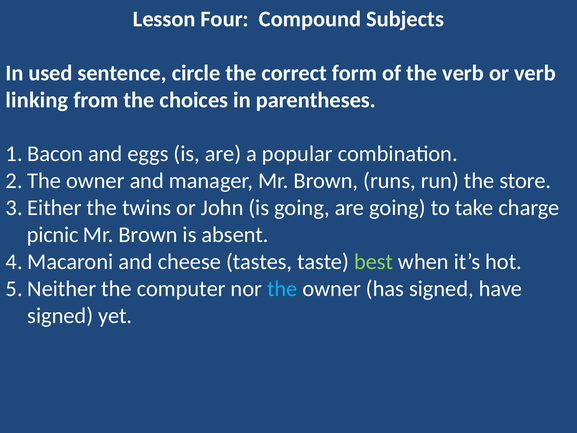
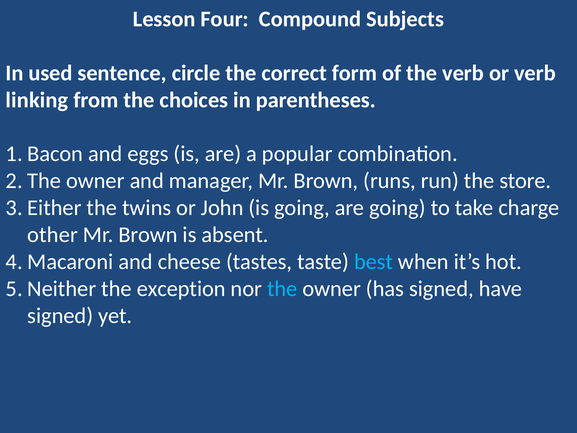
picnic: picnic -> other
best colour: light green -> light blue
computer: computer -> exception
